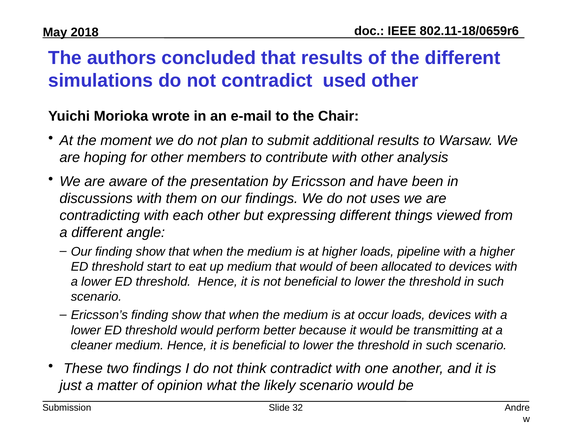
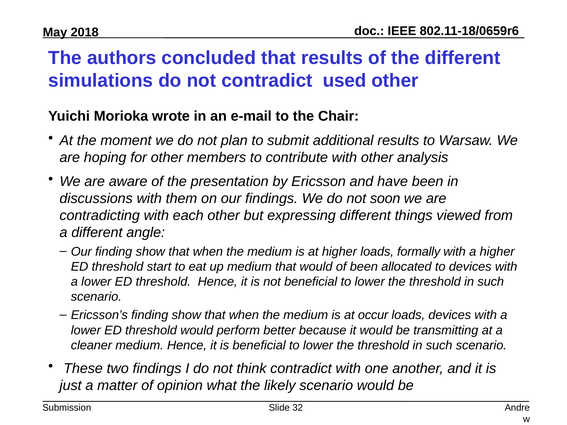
uses: uses -> soon
pipeline: pipeline -> formally
